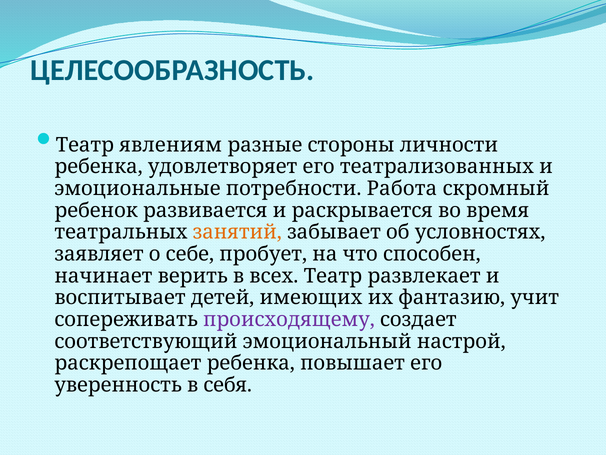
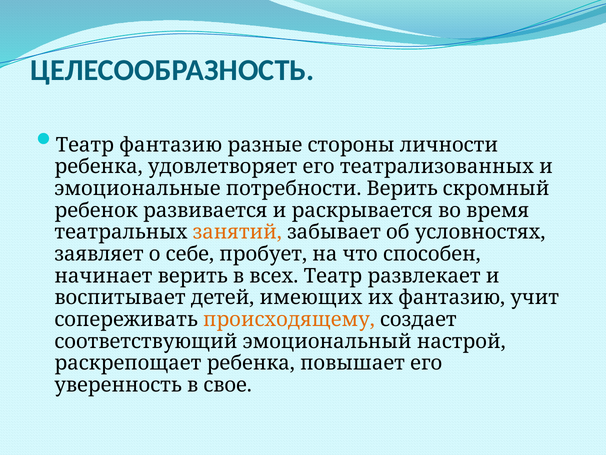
Театр явлениям: явлениям -> фантазию
потребности Работа: Работа -> Верить
происходящему colour: purple -> orange
себя: себя -> свое
